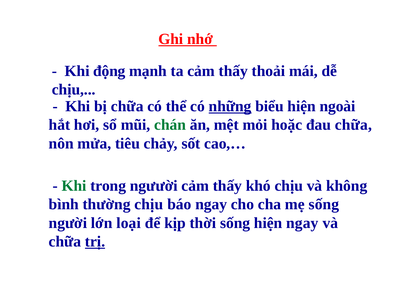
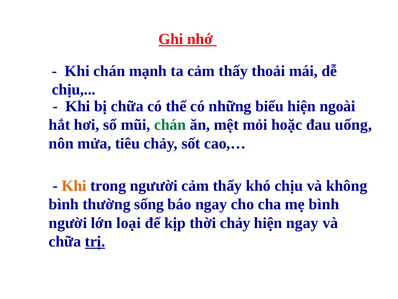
Khi động: động -> chán
những underline: present -> none
đau chữa: chữa -> uống
Khi at (74, 185) colour: green -> orange
thường chịu: chịu -> sống
mẹ sống: sống -> bình
thời sống: sống -> chảy
